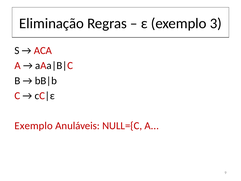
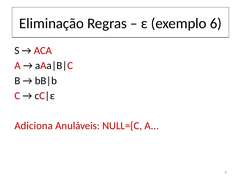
3: 3 -> 6
Exemplo at (34, 126): Exemplo -> Adiciona
